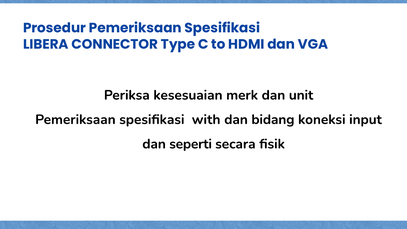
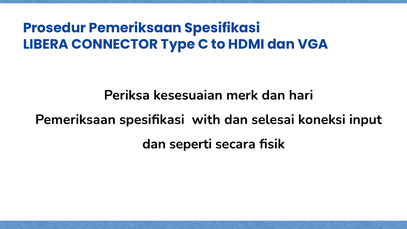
unit: unit -> hari
bidang: bidang -> selesai
